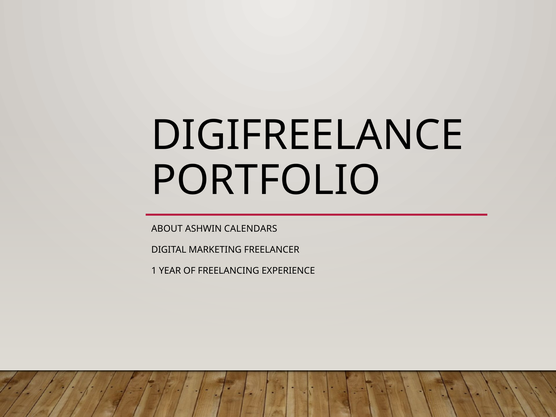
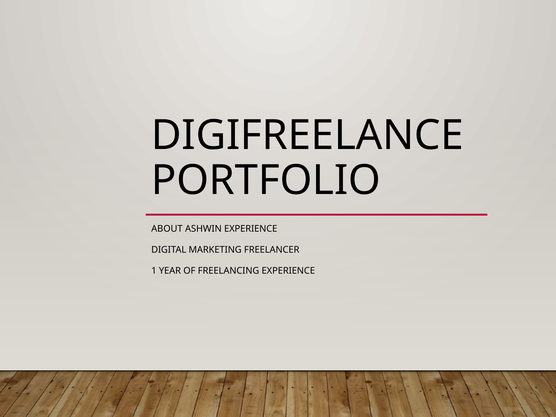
ASHWIN CALENDARS: CALENDARS -> EXPERIENCE
